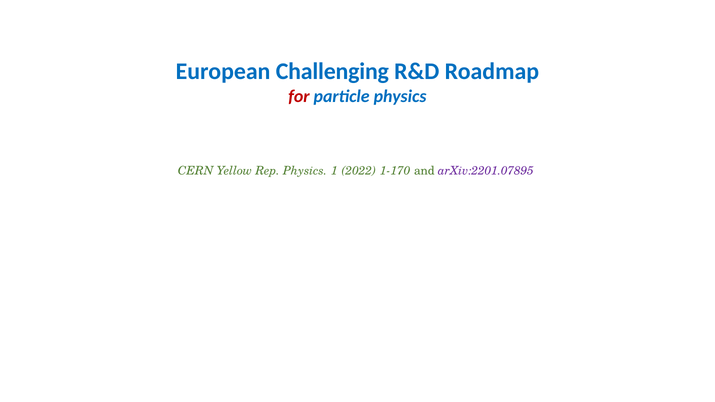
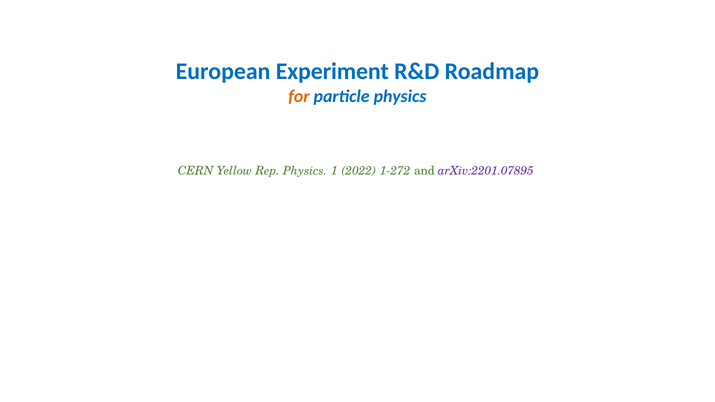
Challenging: Challenging -> Experiment
for colour: red -> orange
1-170: 1-170 -> 1-272
